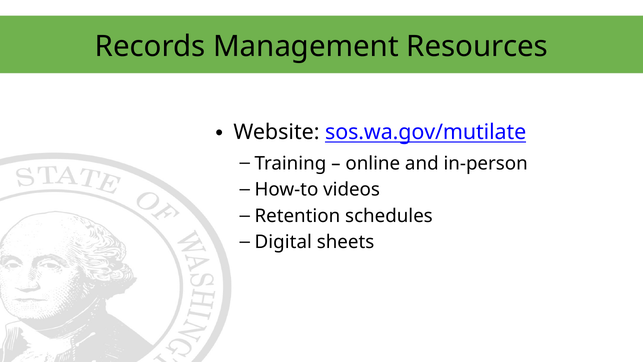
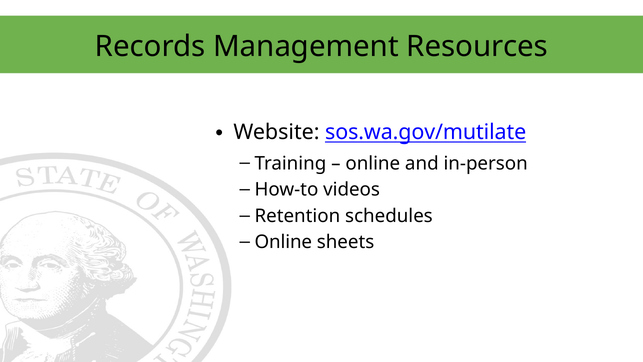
Digital at (283, 242): Digital -> Online
